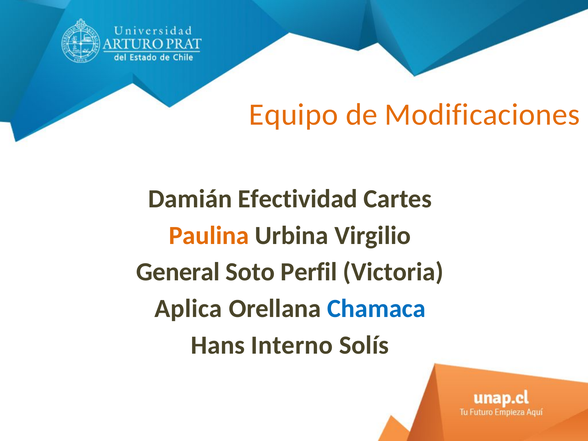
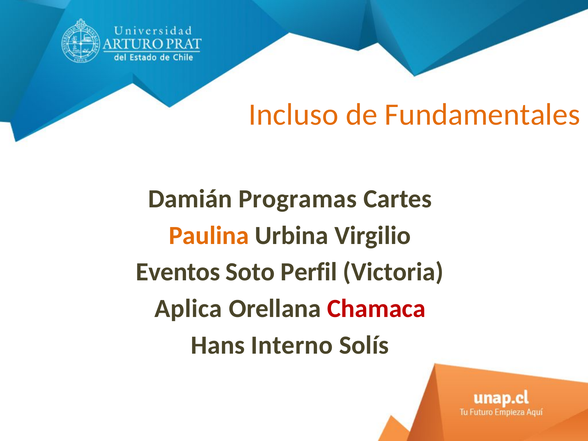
Equipo: Equipo -> Incluso
Modificaciones: Modificaciones -> Fundamentales
Efectividad: Efectividad -> Programas
General: General -> Eventos
Chamaca colour: blue -> red
